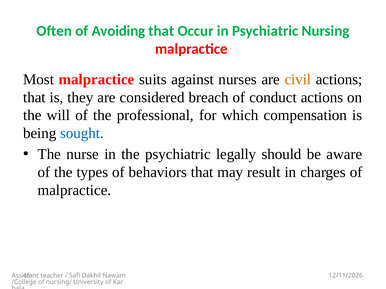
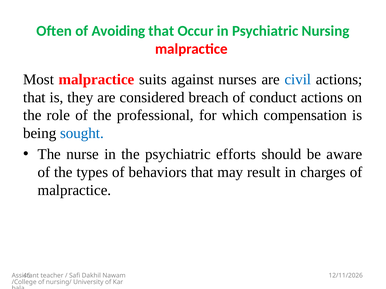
civil colour: orange -> blue
will: will -> role
legally: legally -> efforts
